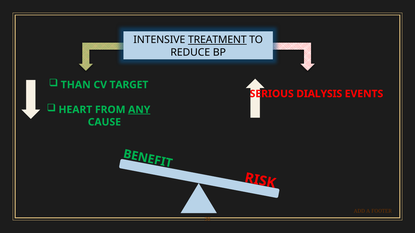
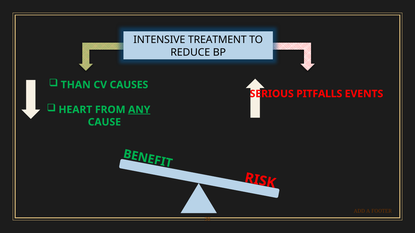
TREATMENT underline: present -> none
TARGET: TARGET -> CAUSES
DIALYSIS: DIALYSIS -> PITFALLS
